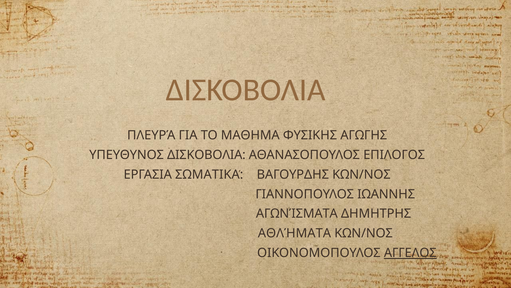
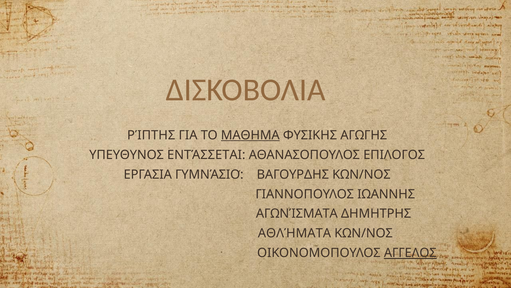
ΠΛΕΥΡΆ: ΠΛΕΥΡΆ -> ΡΊΠΤΗΣ
ΜΑΘΗΜΑ underline: none -> present
ΥΠΕΥΘΥΝΟΣ ΔΙΣΚΟΒΟΛΙΑ: ΔΙΣΚΟΒΟΛΙΑ -> ΕΝΤΆΣΣΕΤΑΙ
ΣΩΜΑΤΙΚΑ: ΣΩΜΑΤΙΚΑ -> ΓΥΜΝΆΣΙΟ
